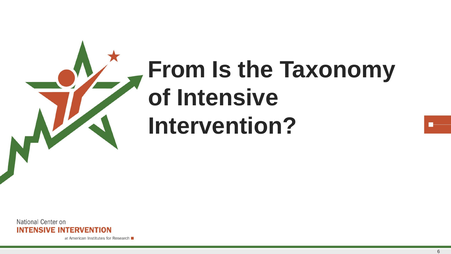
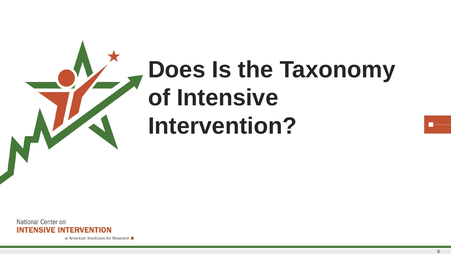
From: From -> Does
